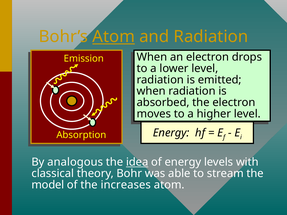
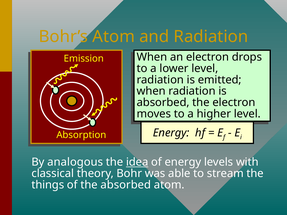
Atom at (114, 37) underline: present -> none
model: model -> things
the increases: increases -> absorbed
